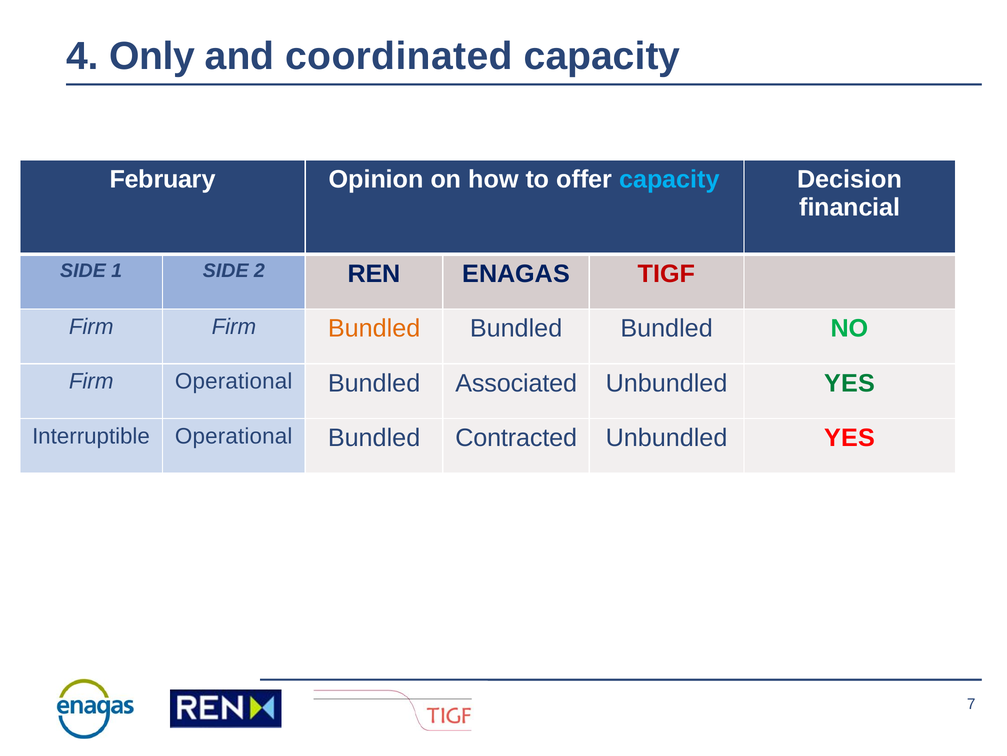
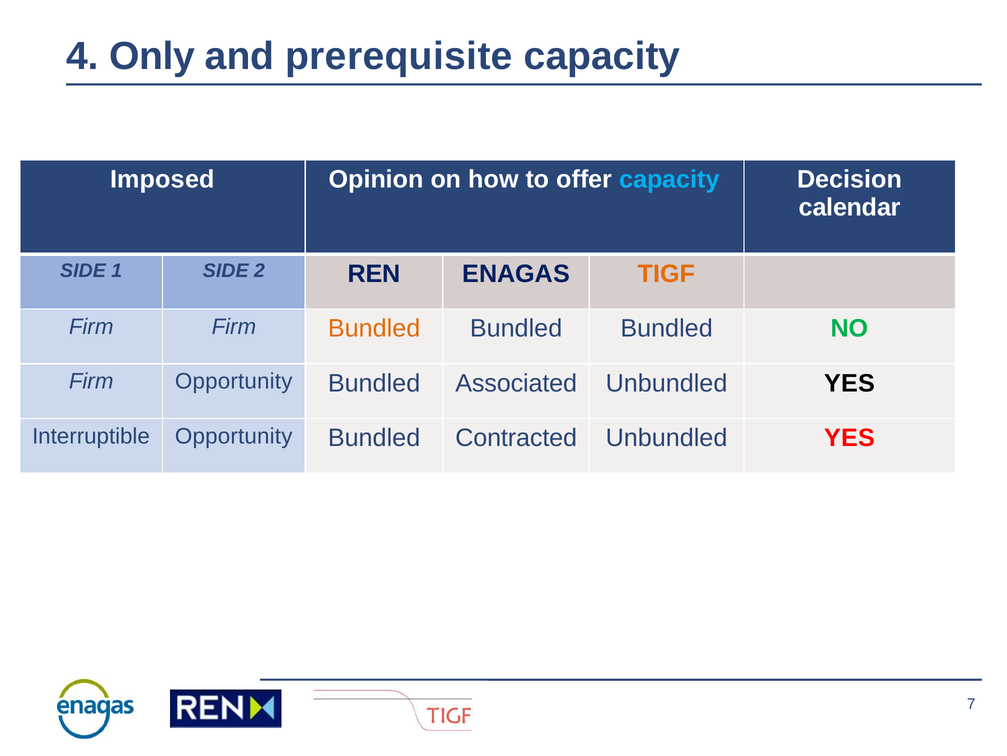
coordinated: coordinated -> prerequisite
February: February -> Imposed
financial: financial -> calendar
TIGF colour: red -> orange
Firm Operational: Operational -> Opportunity
YES at (850, 383) colour: green -> black
Interruptible Operational: Operational -> Opportunity
